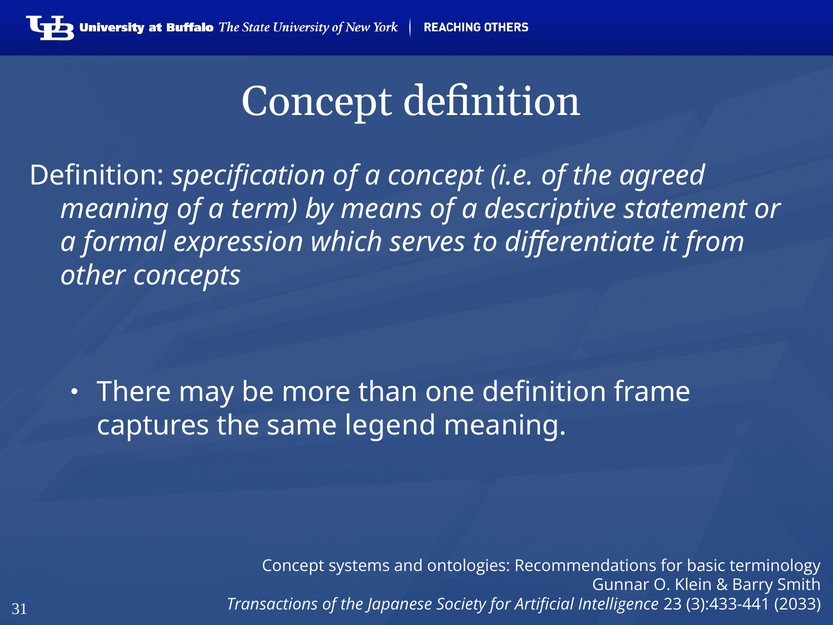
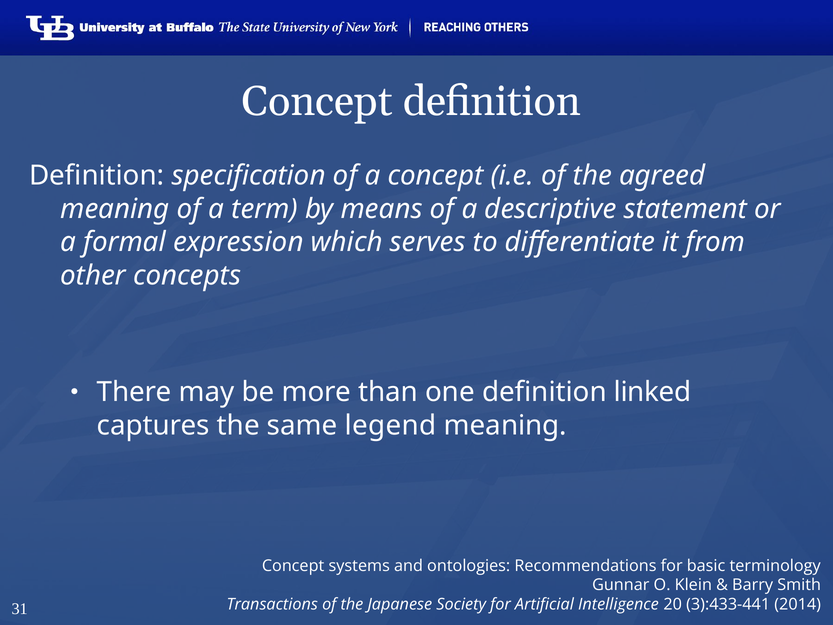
frame: frame -> linked
23: 23 -> 20
2033: 2033 -> 2014
